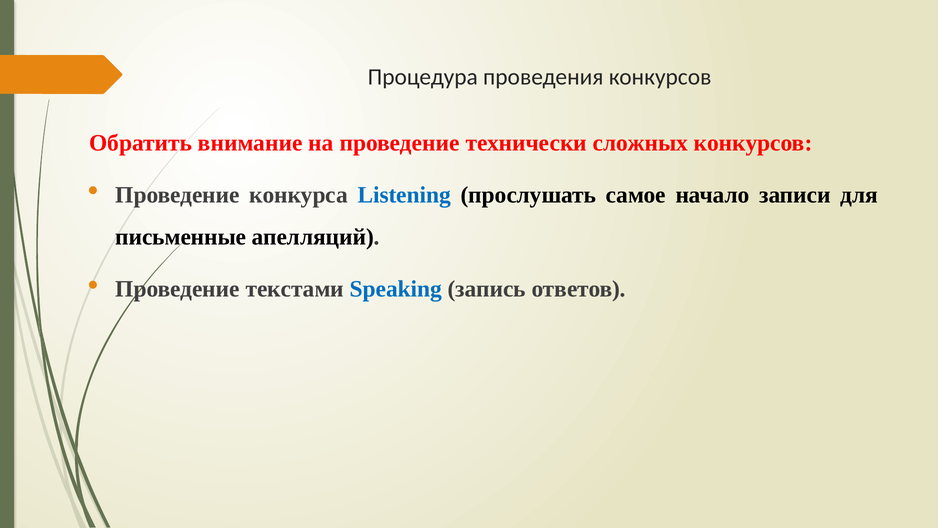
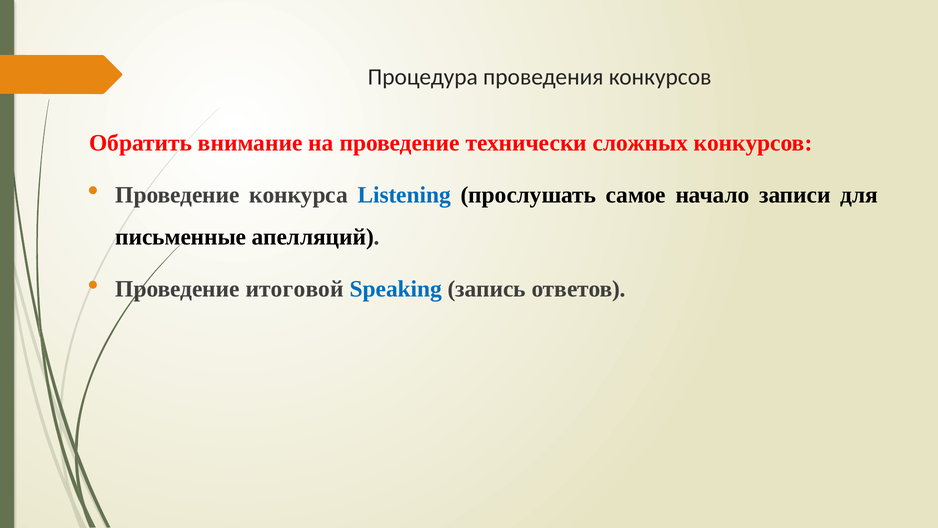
текстами: текстами -> итоговой
